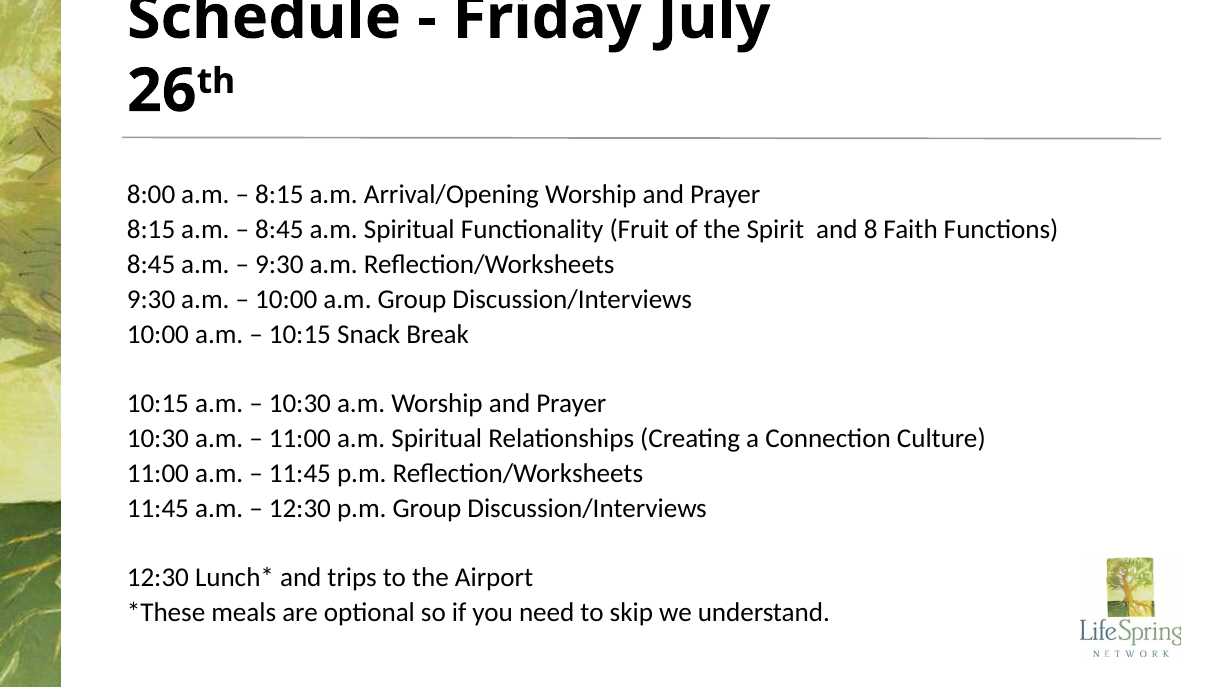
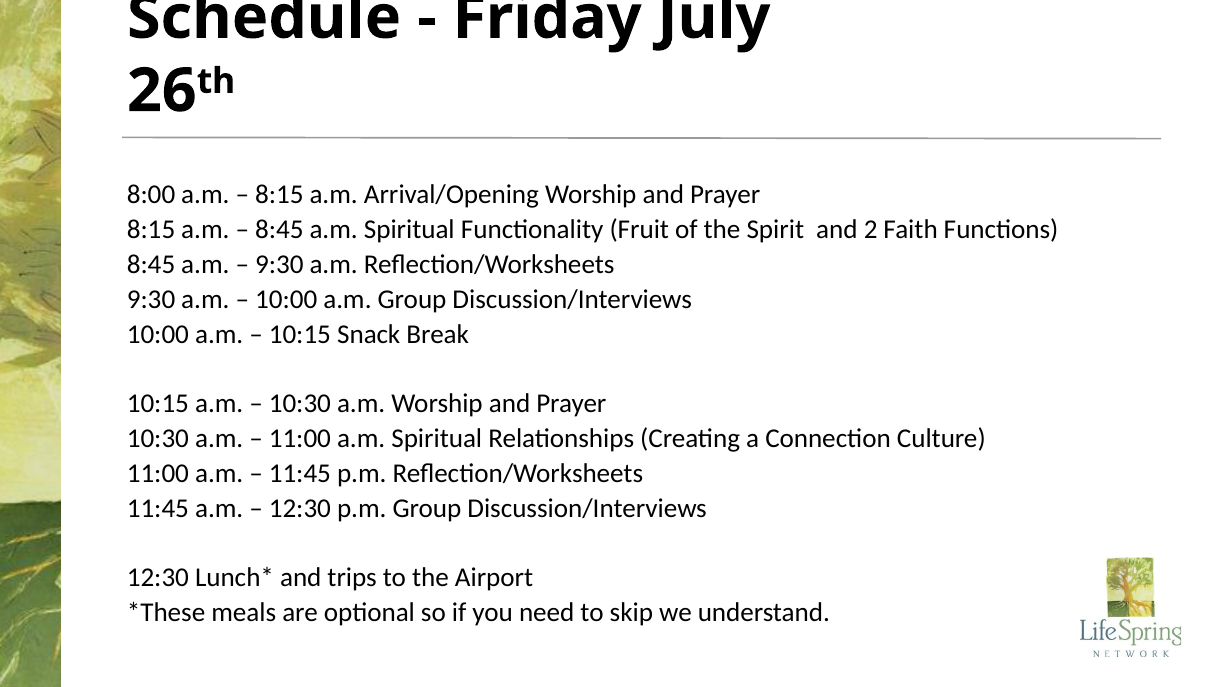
8: 8 -> 2
